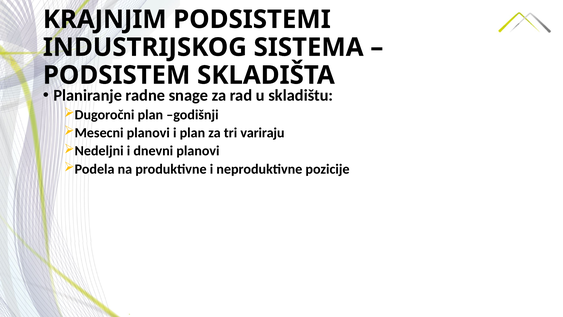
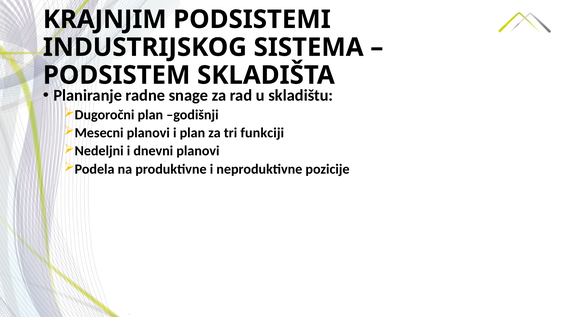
variraju: variraju -> funkciji
